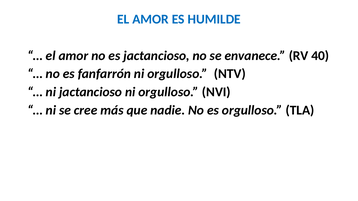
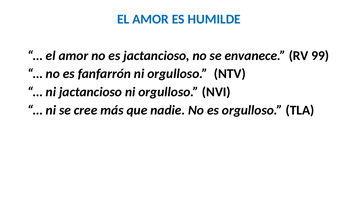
40: 40 -> 99
